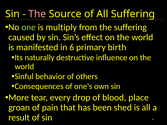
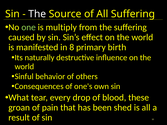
The at (37, 14) colour: pink -> white
6: 6 -> 8
More: More -> What
place: place -> these
